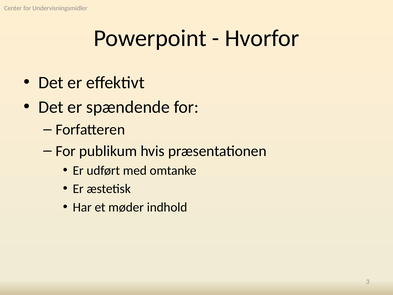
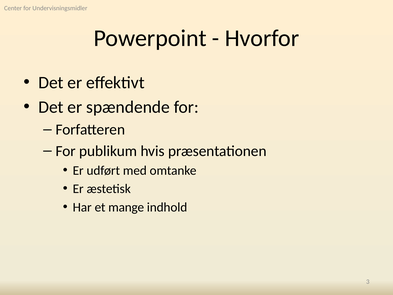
møder: møder -> mange
